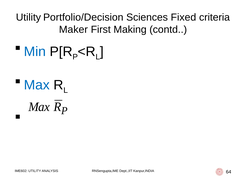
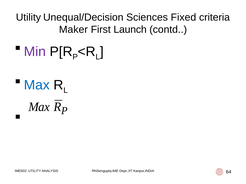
Portfolio/Decision: Portfolio/Decision -> Unequal/Decision
Making: Making -> Launch
Min colour: blue -> purple
